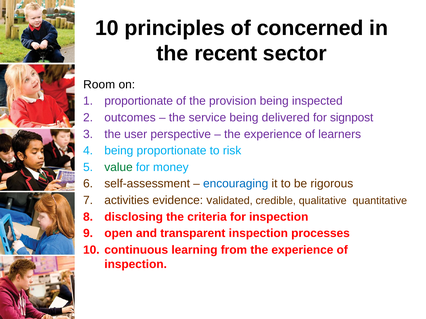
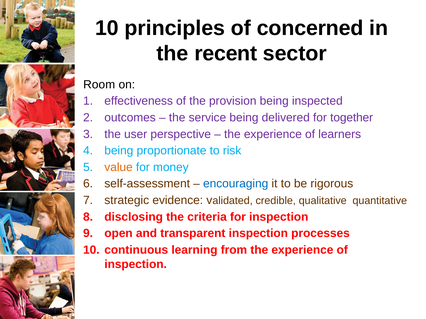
proportionate at (139, 101): proportionate -> effectiveness
signpost: signpost -> together
value colour: green -> orange
activities: activities -> strategic
